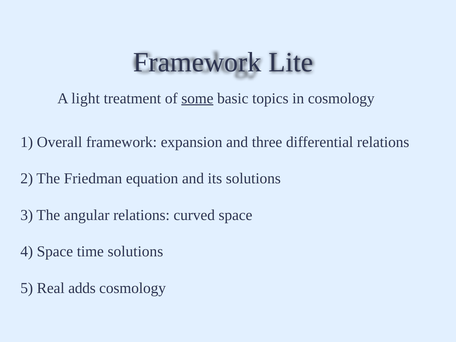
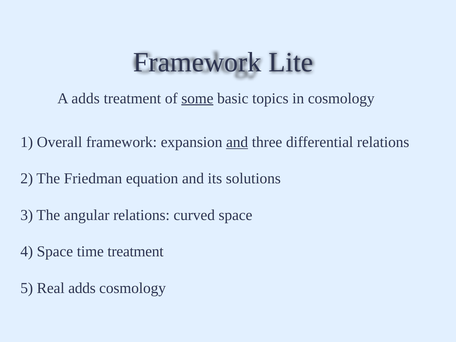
A light: light -> adds
and at (237, 142) underline: none -> present
time solutions: solutions -> treatment
